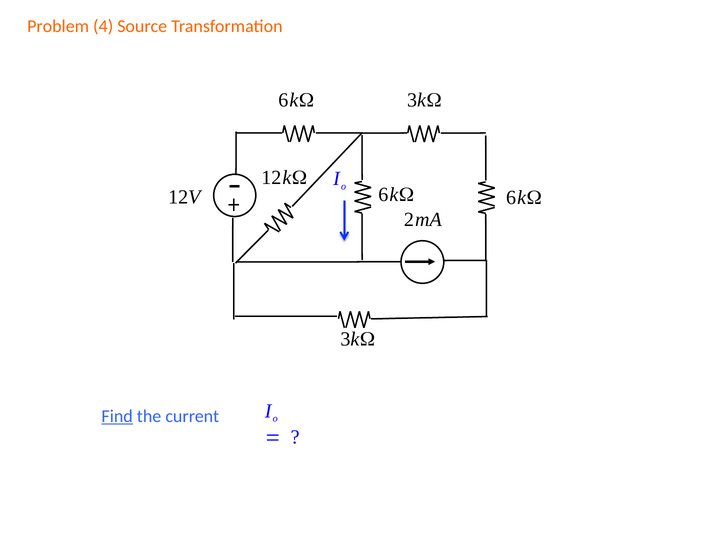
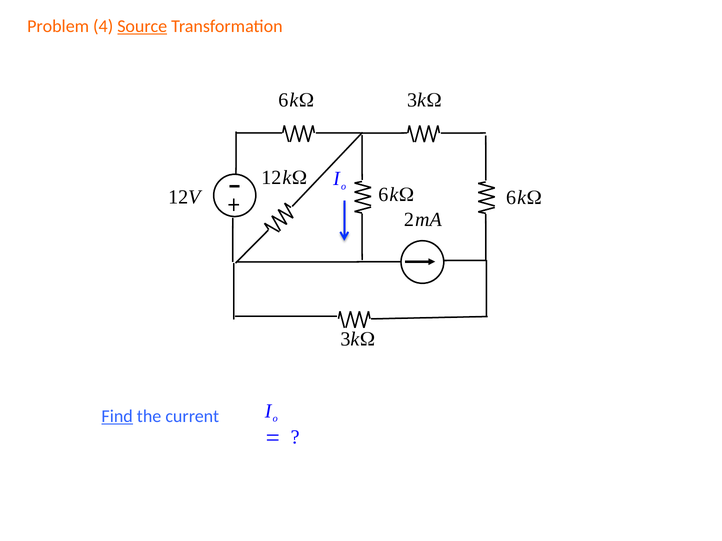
Source underline: none -> present
